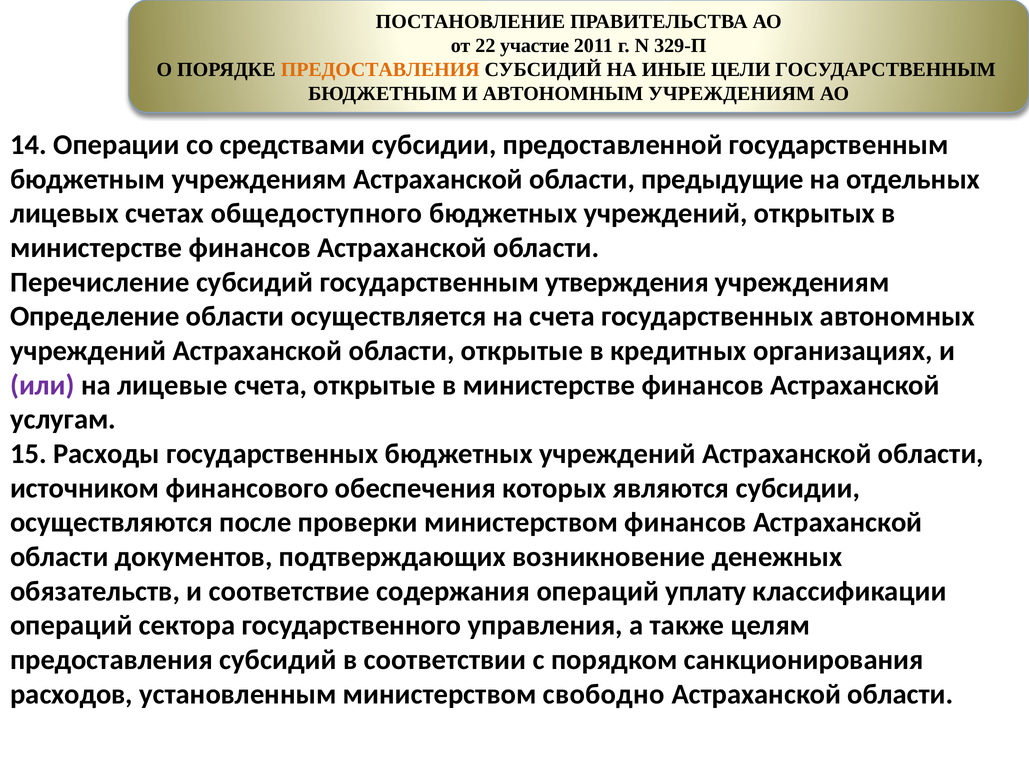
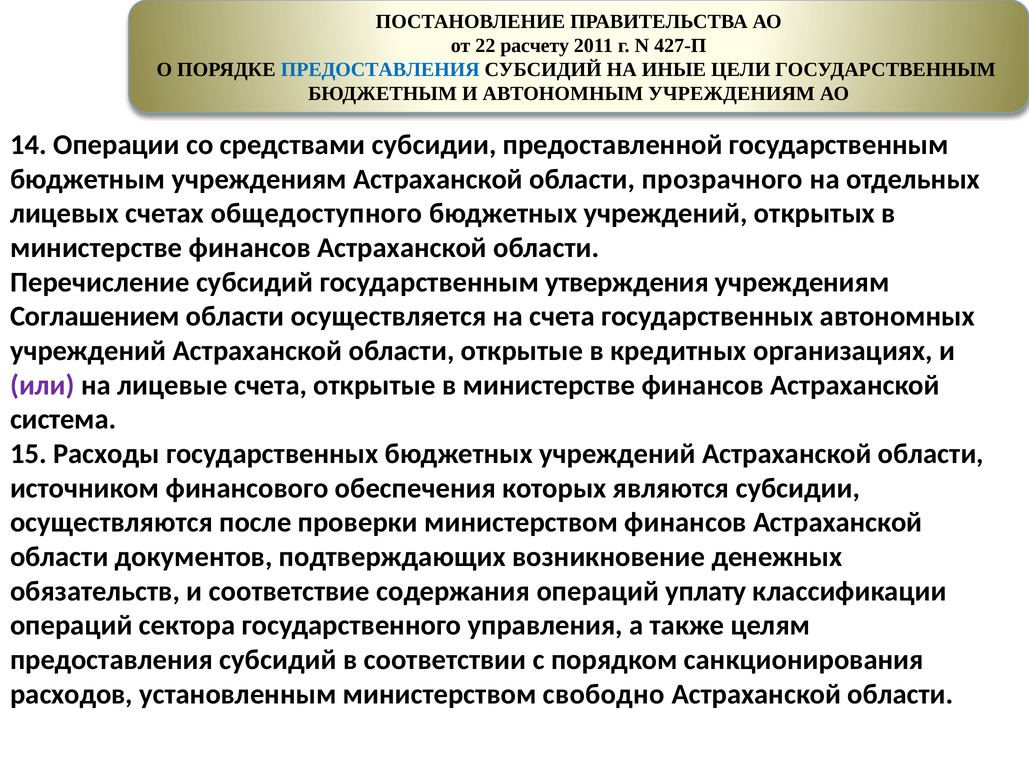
участие: участие -> расчету
329-П: 329-П -> 427-П
ПРЕДОСТАВЛЕНИЯ at (380, 70) colour: orange -> blue
предыдущие: предыдущие -> прозрачного
Определение: Определение -> Соглашением
услугам: услугам -> система
